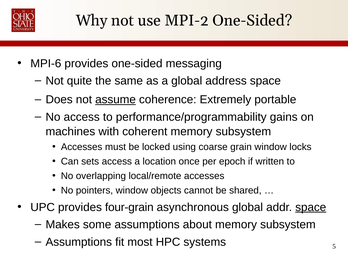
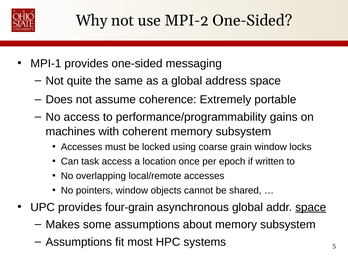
MPI-6: MPI-6 -> MPI-1
assume underline: present -> none
sets: sets -> task
